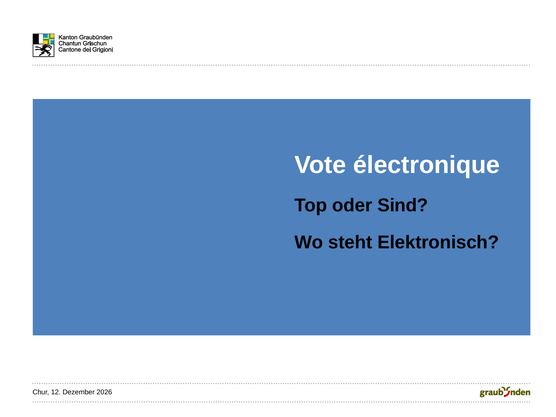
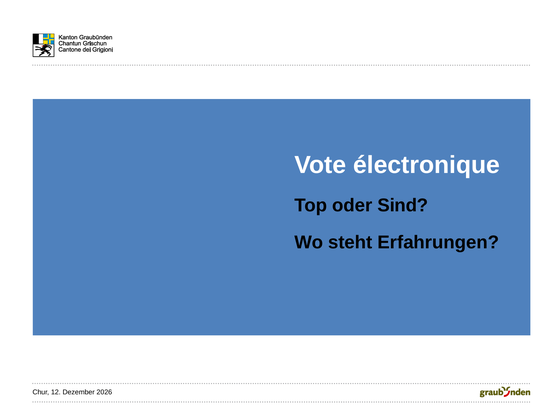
Elektronisch: Elektronisch -> Erfahrungen
